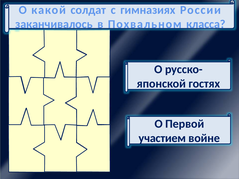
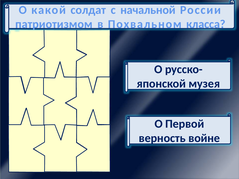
гимназиях: гимназиях -> начальной
заканчивалось: заканчивалось -> патриотизмом
гостях: гостях -> музея
участием: участием -> верность
